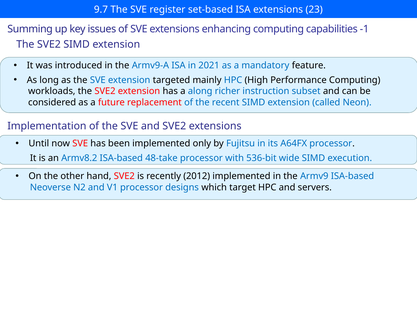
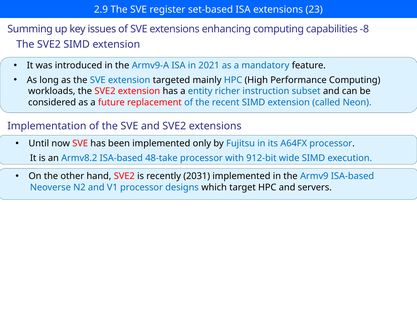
9.7: 9.7 -> 2.9
-1: -1 -> -8
along: along -> entity
536-bit: 536-bit -> 912-bit
2012: 2012 -> 2031
